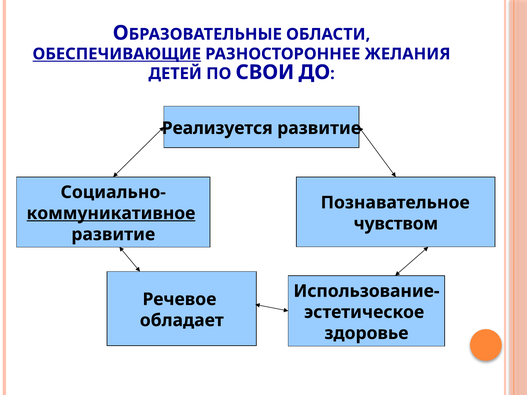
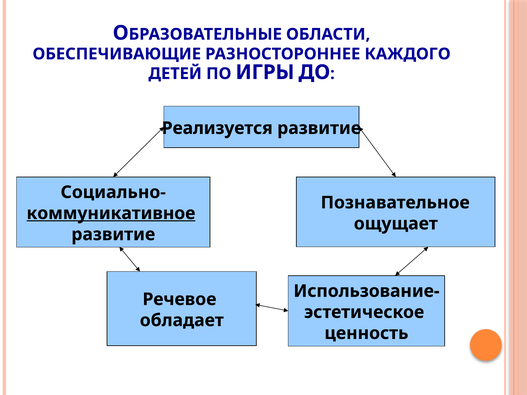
ОБЕСПЕЧИВАЮЩИЕ underline: present -> none
ЖЕЛАНИЯ: ЖЕЛАНИЯ -> КАЖДОГО
СВОИ: СВОИ -> ИГРЫ
чувством: чувством -> ощущает
здоровье: здоровье -> ценность
